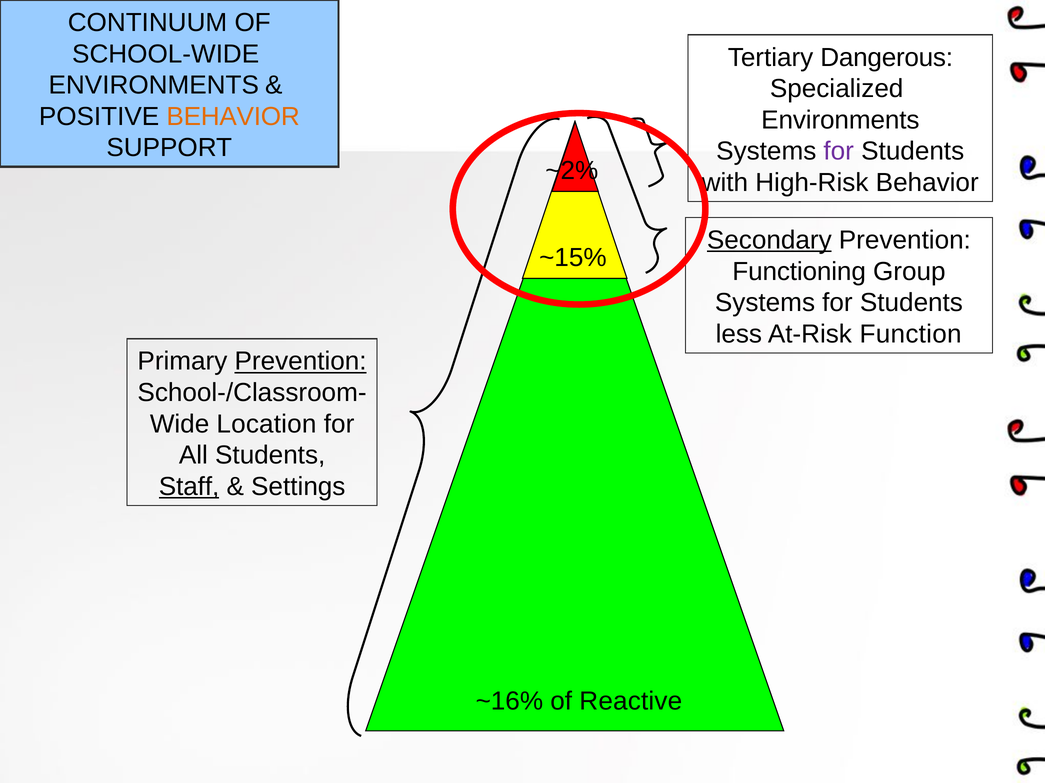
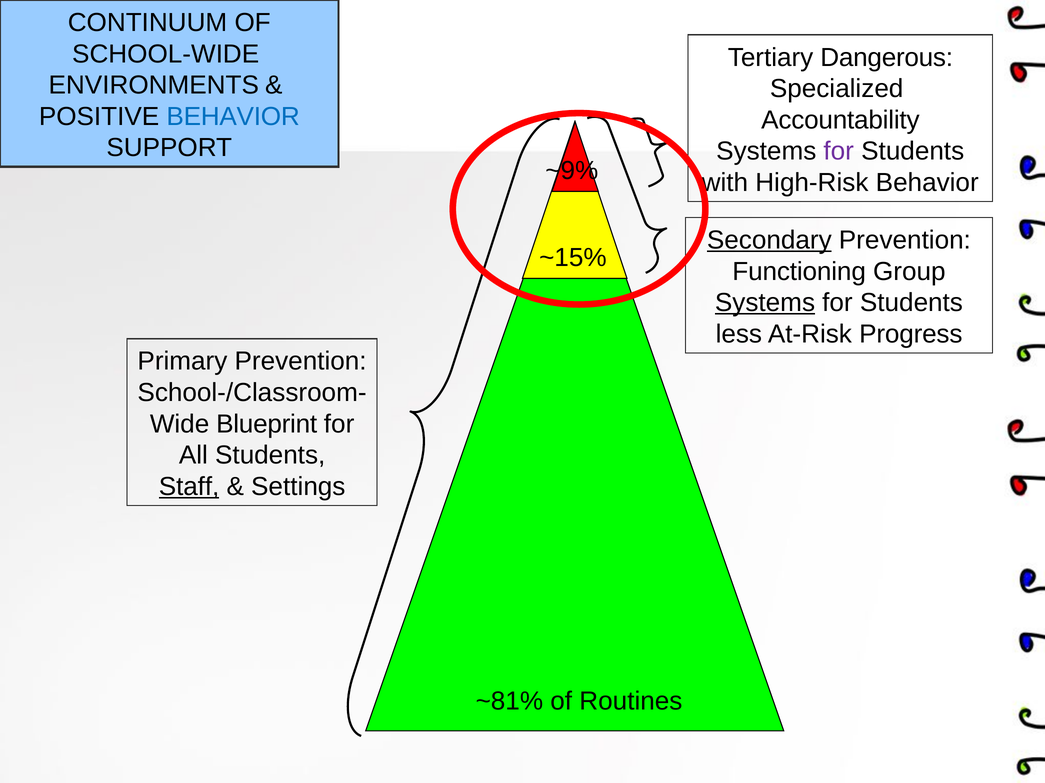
BEHAVIOR at (233, 117) colour: orange -> blue
Environments at (840, 120): Environments -> Accountability
~2%: ~2% -> ~9%
Systems at (765, 303) underline: none -> present
Function: Function -> Progress
Prevention at (301, 362) underline: present -> none
Location: Location -> Blueprint
~16%: ~16% -> ~81%
Reactive: Reactive -> Routines
